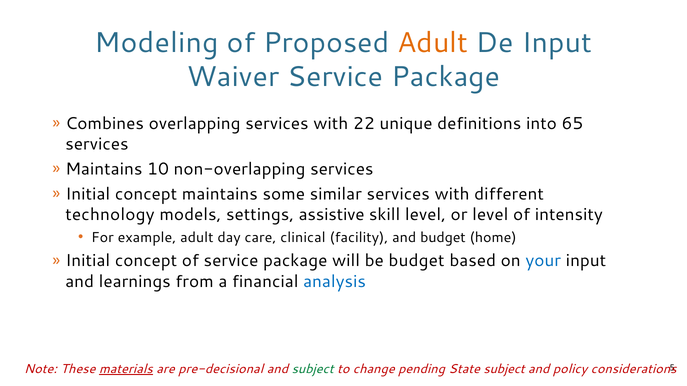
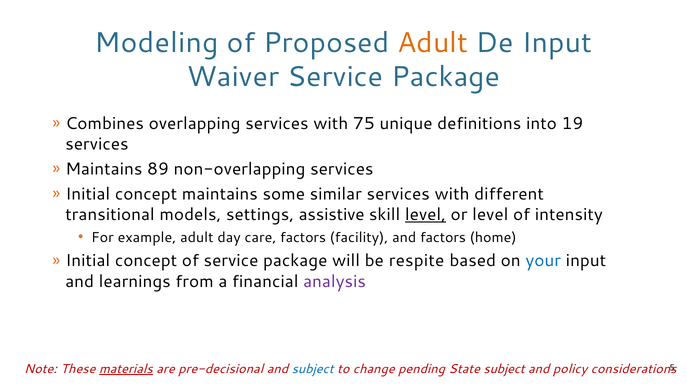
22: 22 -> 75
65: 65 -> 19
10: 10 -> 89
technology: technology -> transitional
level at (425, 215) underline: none -> present
care clinical: clinical -> factors
and budget: budget -> factors
be budget: budget -> respite
analysis colour: blue -> purple
subject at (313, 369) colour: green -> blue
